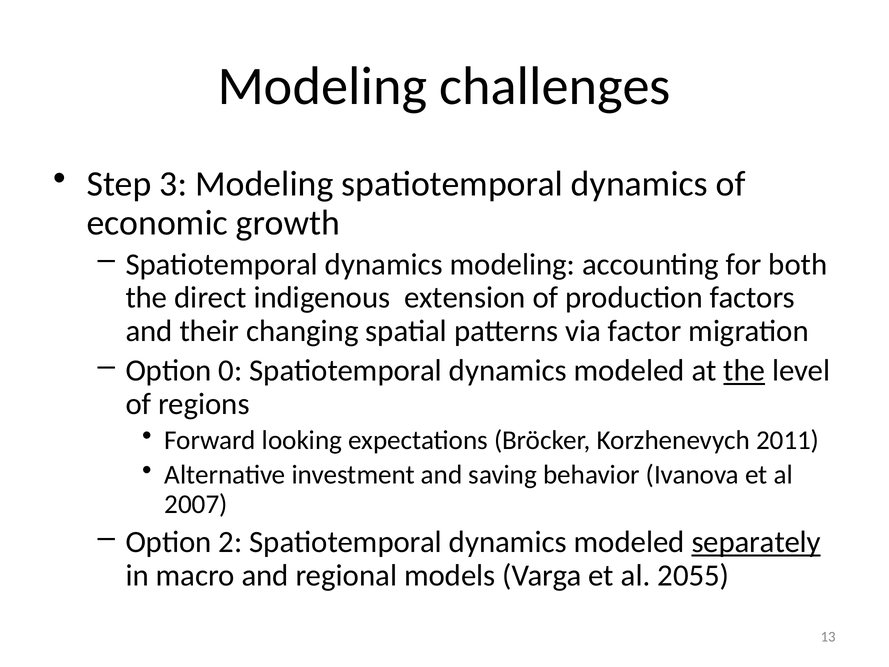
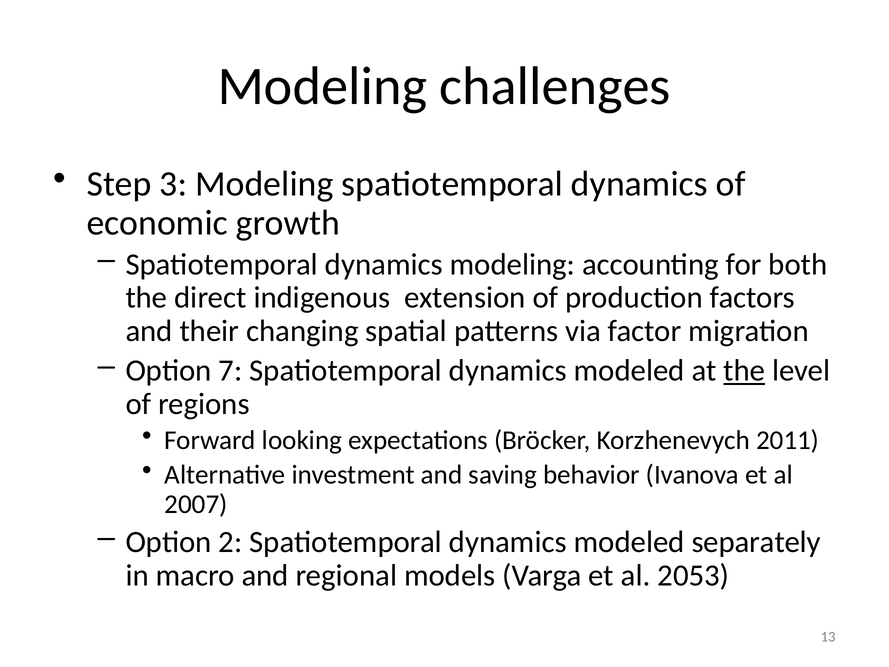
0: 0 -> 7
separately underline: present -> none
2055: 2055 -> 2053
